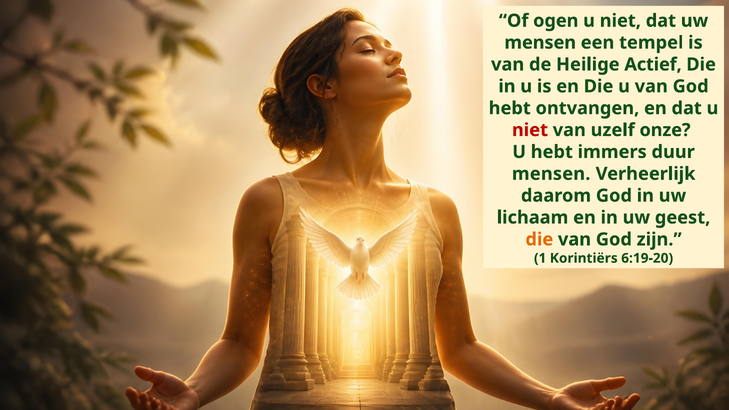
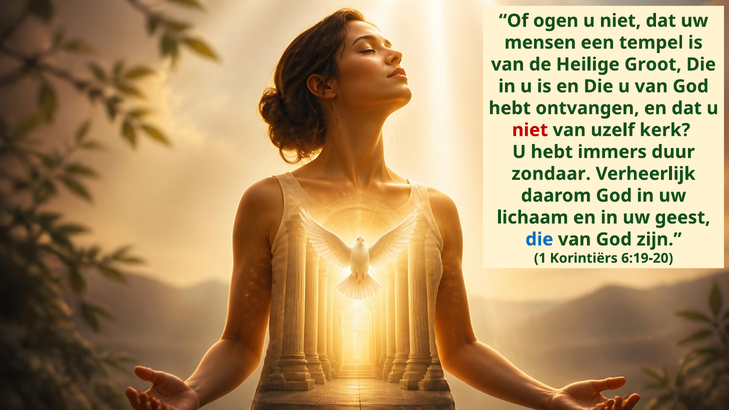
Actief: Actief -> Groot
onze: onze -> kerk
mensen at (551, 174): mensen -> zondaar
die at (539, 239) colour: orange -> blue
